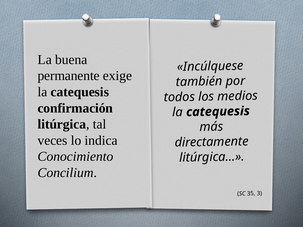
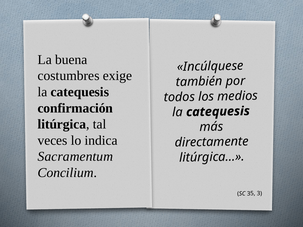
permanente: permanente -> costumbres
Conocimiento: Conocimiento -> Sacramentum
